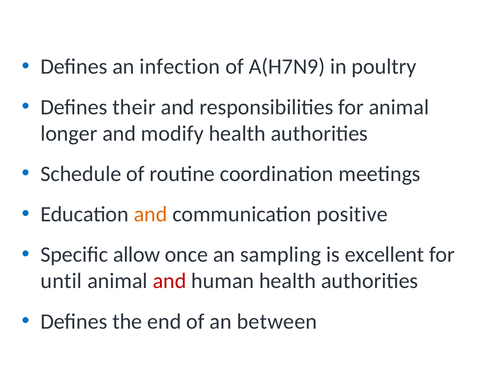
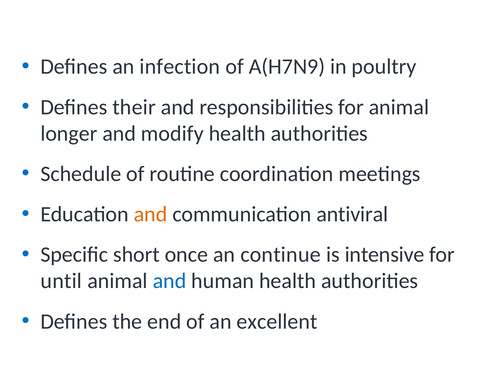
positive: positive -> antiviral
allow: allow -> short
sampling: sampling -> continue
excellent: excellent -> intensive
and at (170, 281) colour: red -> blue
between: between -> excellent
